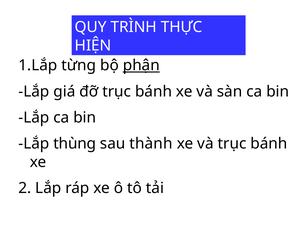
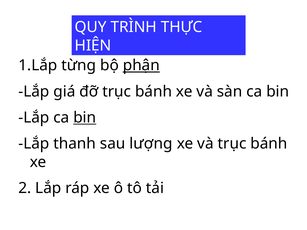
bin at (85, 118) underline: none -> present
thùng: thùng -> thanh
thành: thành -> lượng
